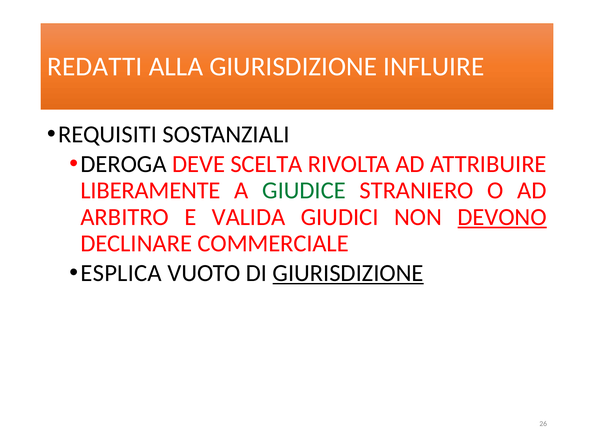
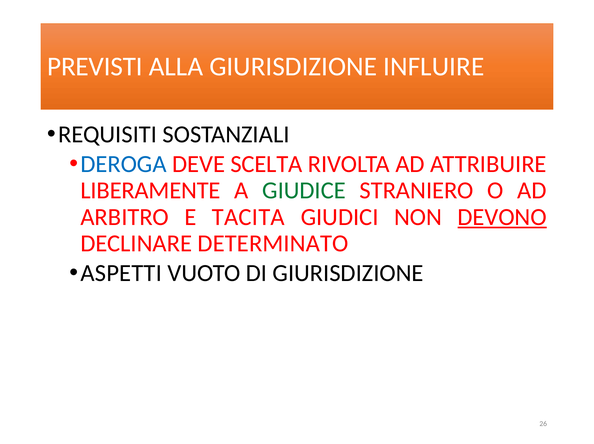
REDATTI: REDATTI -> PREVISTI
DEROGA colour: black -> blue
VALIDA: VALIDA -> TACITA
COMMERCIALE: COMMERCIALE -> DETERMINATO
ESPLICA: ESPLICA -> ASPETTI
GIURISDIZIONE at (348, 273) underline: present -> none
